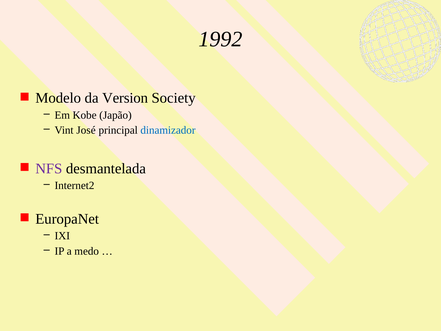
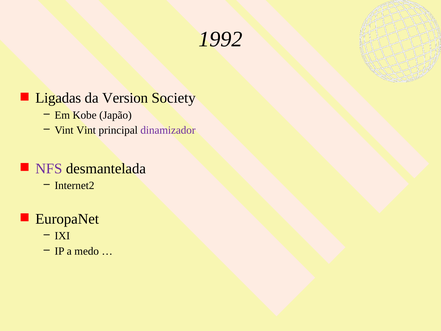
Modelo: Modelo -> Ligadas
Vint José: José -> Vint
dinamizador colour: blue -> purple
